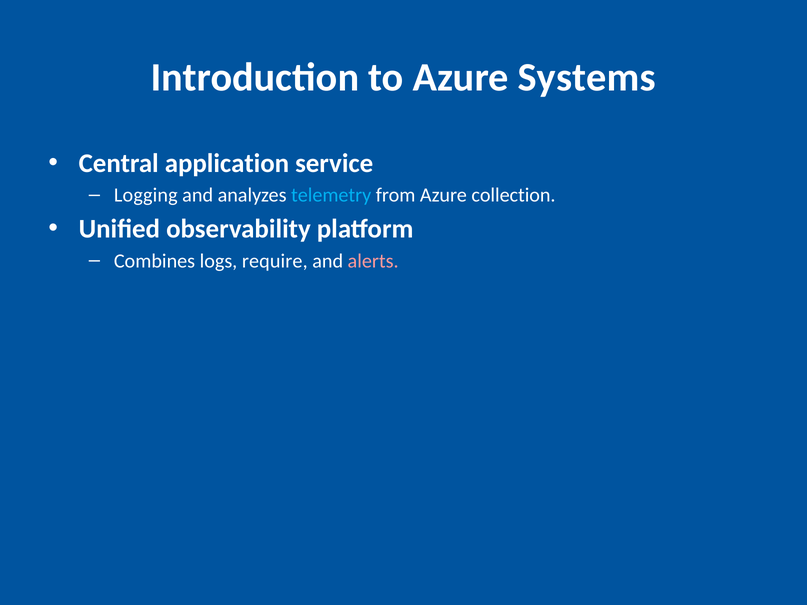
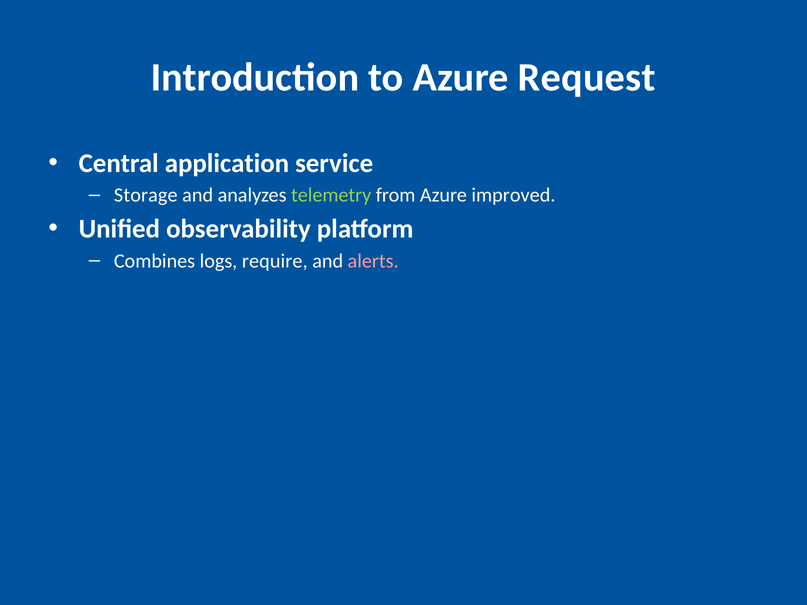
Systems: Systems -> Request
Logging: Logging -> Storage
telemetry colour: light blue -> light green
collection: collection -> improved
